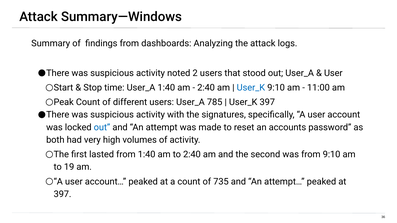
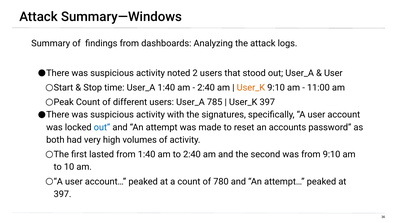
User_K at (251, 88) colour: blue -> orange
19: 19 -> 10
735: 735 -> 780
